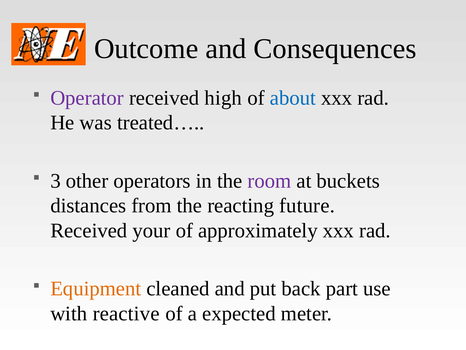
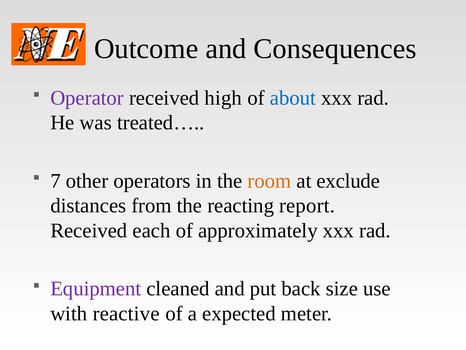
3: 3 -> 7
room colour: purple -> orange
buckets: buckets -> exclude
future: future -> report
your: your -> each
Equipment colour: orange -> purple
part: part -> size
